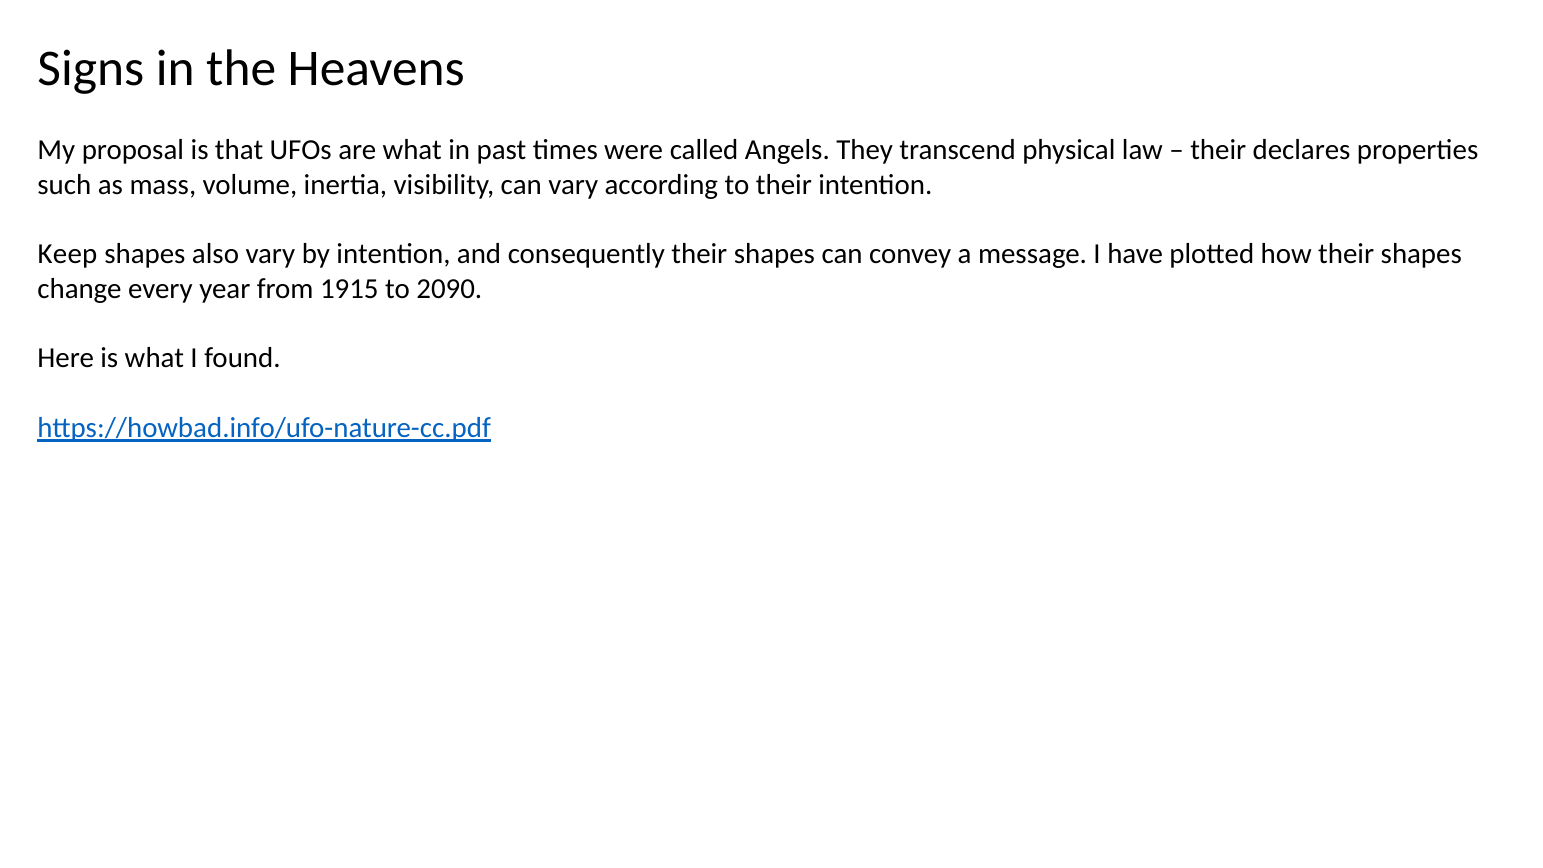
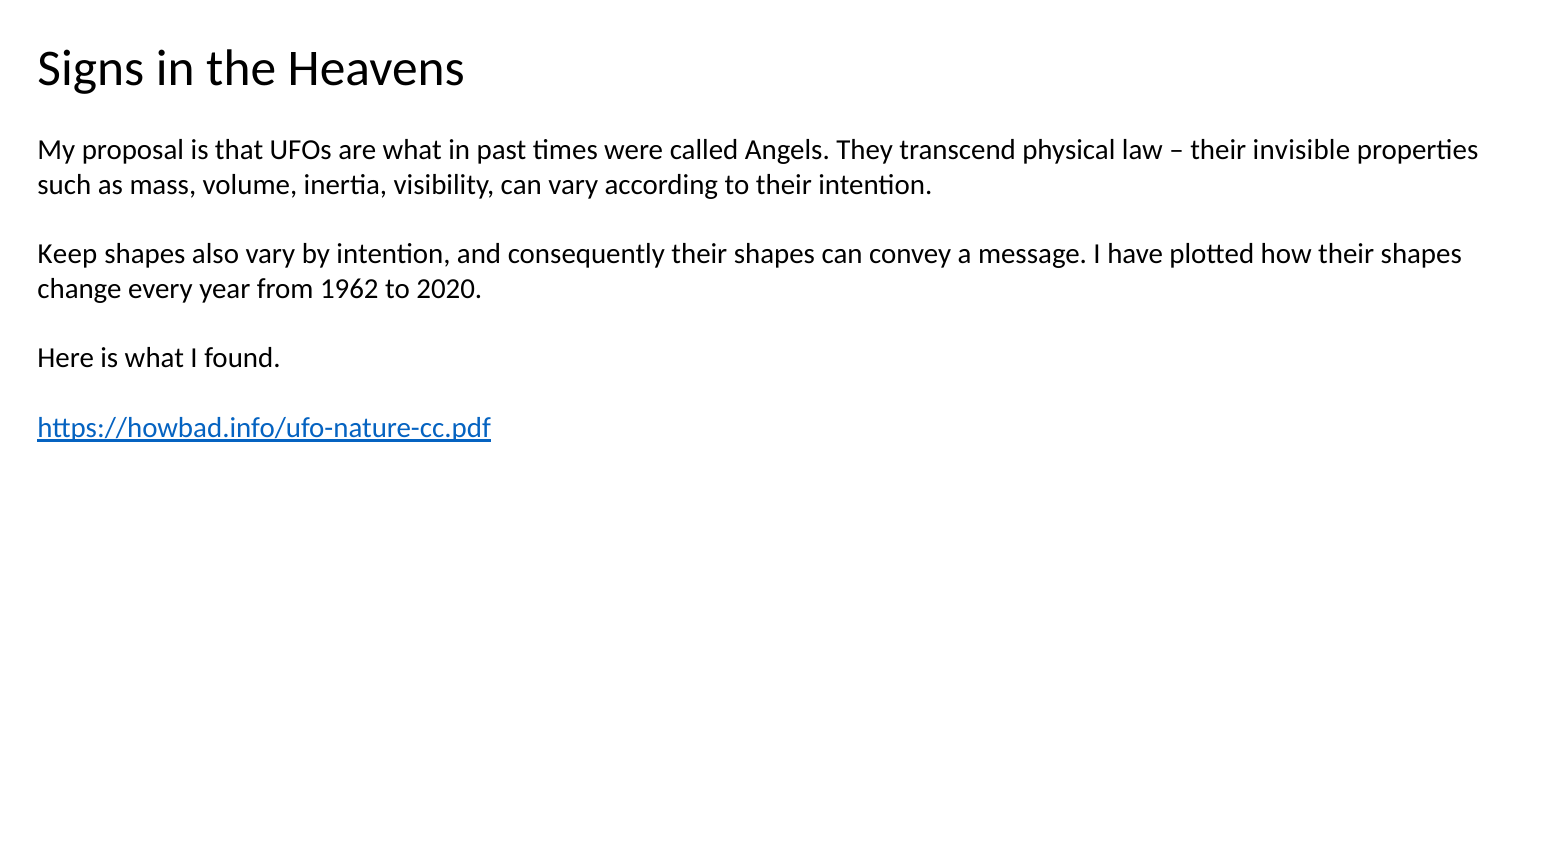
declares: declares -> invisible
1915: 1915 -> 1962
2090: 2090 -> 2020
